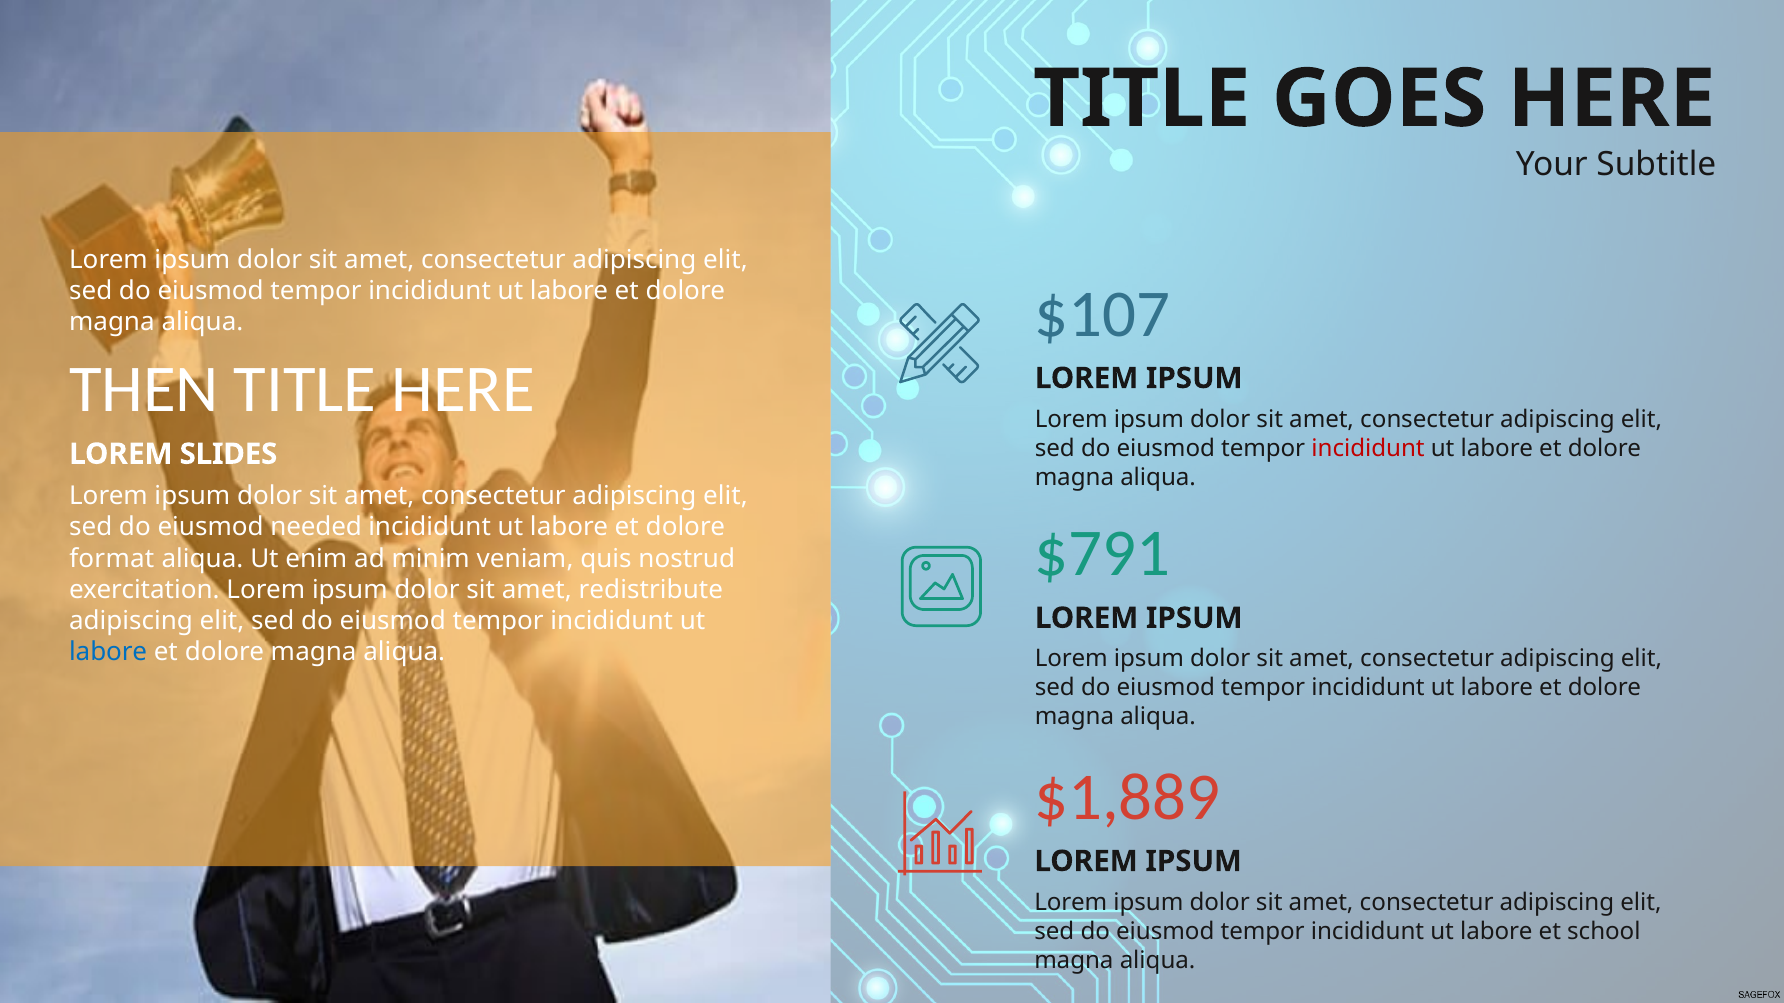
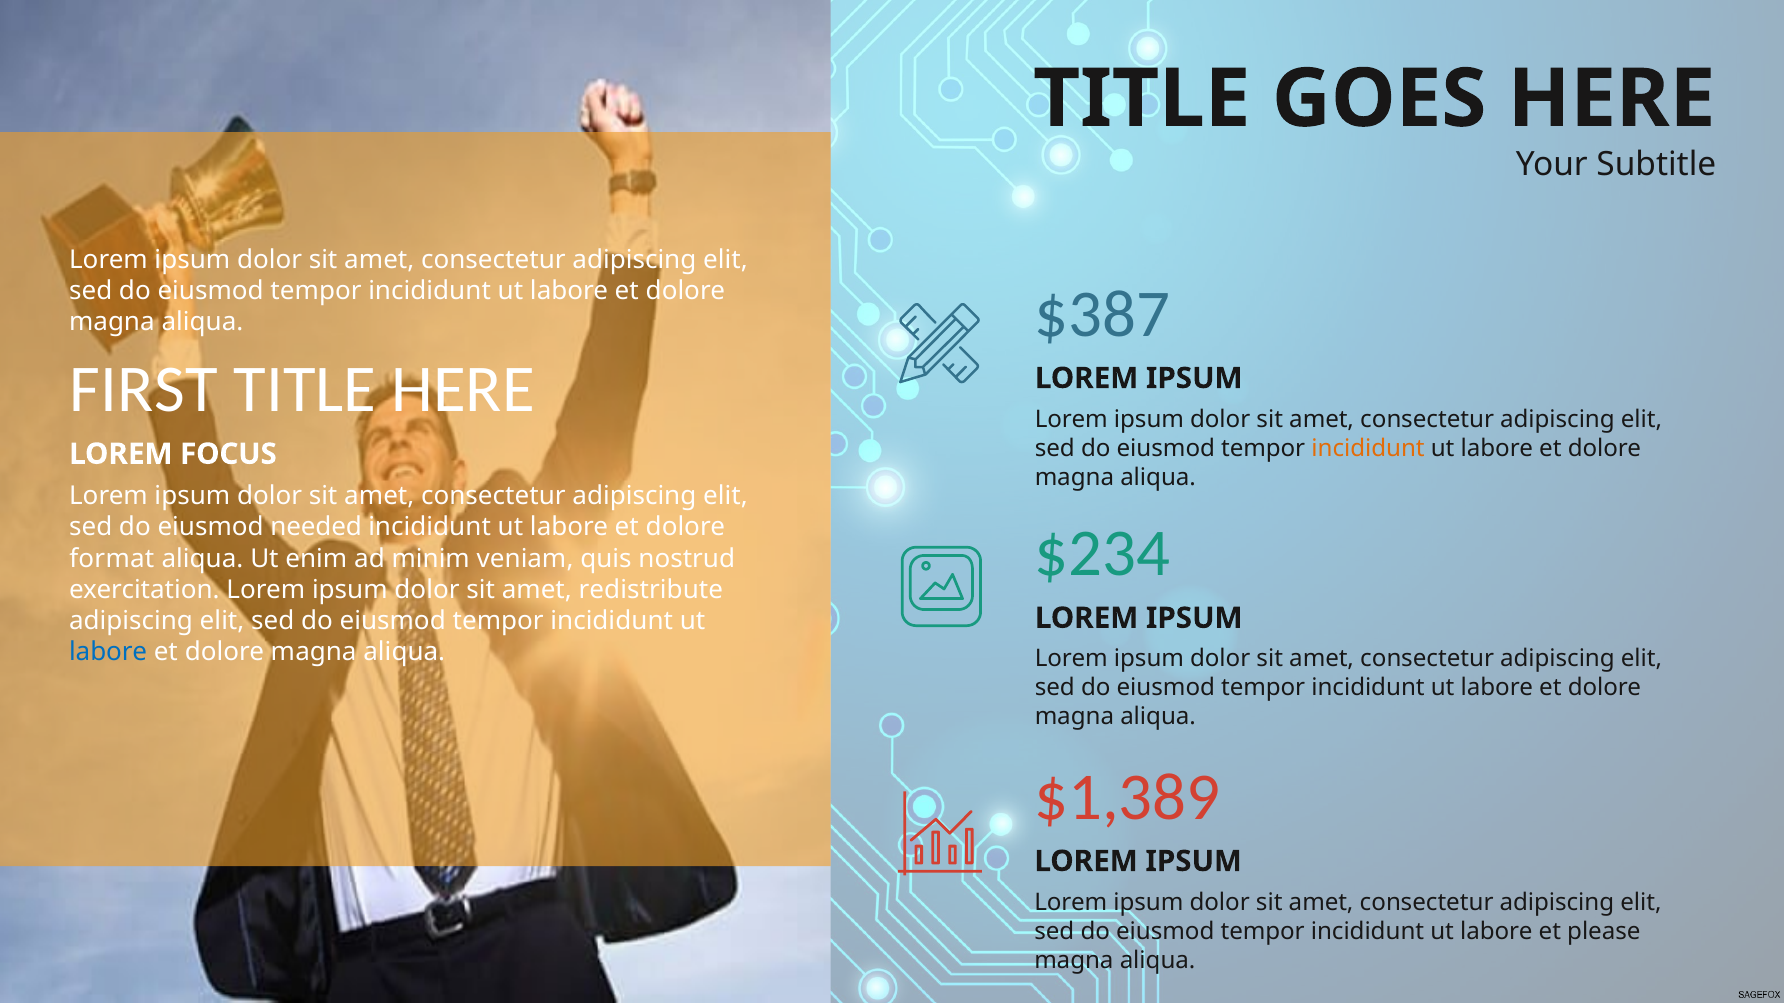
$107: $107 -> $387
THEN: THEN -> FIRST
incididunt at (1368, 448) colour: red -> orange
SLIDES: SLIDES -> FOCUS
$791: $791 -> $234
$1,889: $1,889 -> $1,389
school: school -> please
